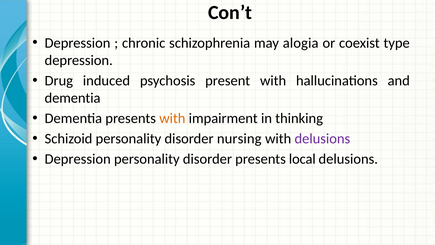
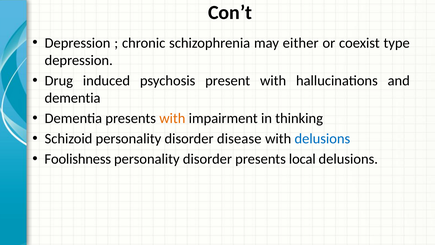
alogia: alogia -> either
nursing: nursing -> disease
delusions at (322, 139) colour: purple -> blue
Depression at (78, 159): Depression -> Foolishness
